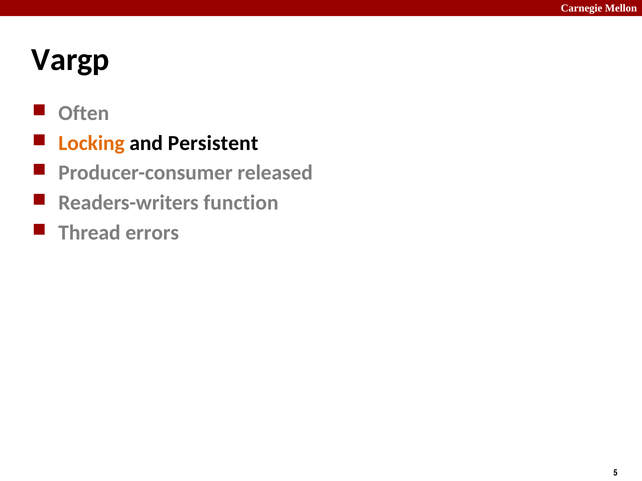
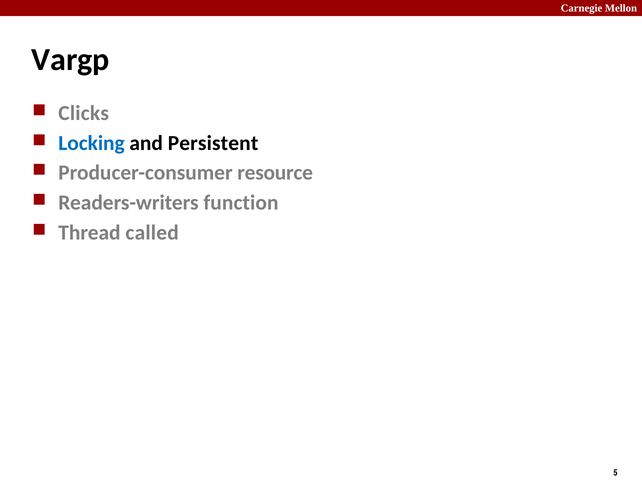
Often: Often -> Clicks
Locking colour: orange -> blue
released: released -> resource
errors: errors -> called
